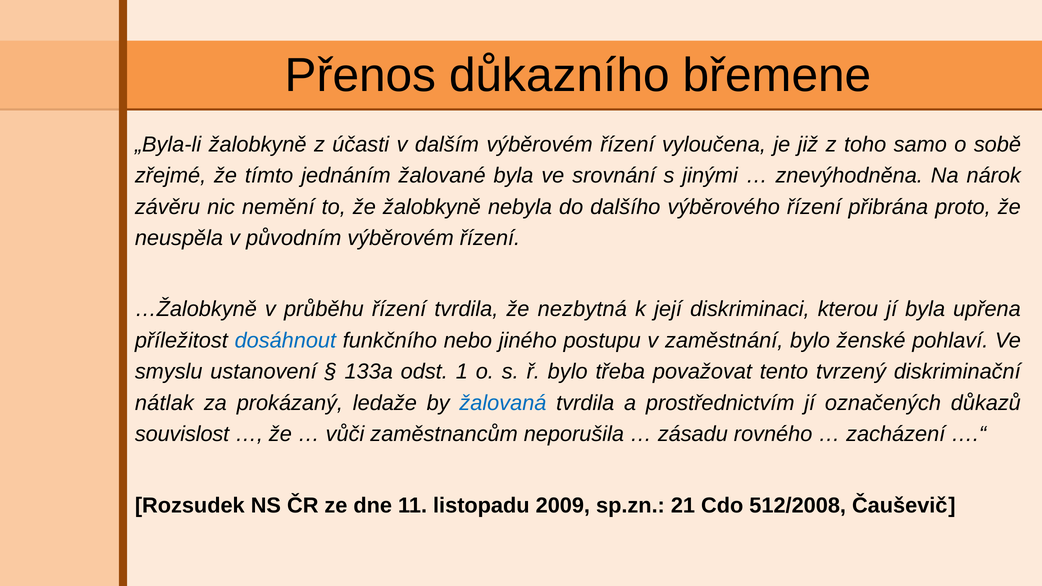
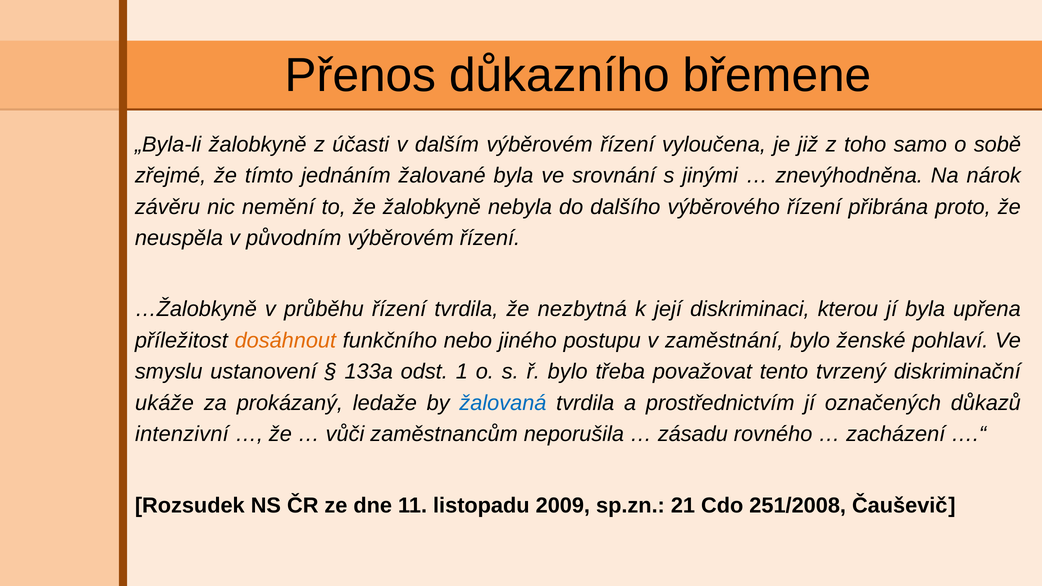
dosáhnout colour: blue -> orange
nátlak: nátlak -> ukáže
souvislost: souvislost -> intenzivní
512/2008: 512/2008 -> 251/2008
